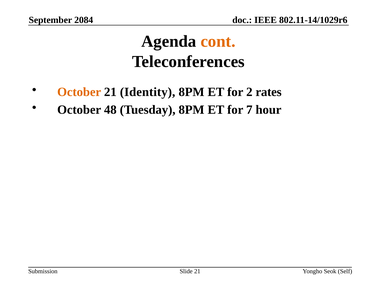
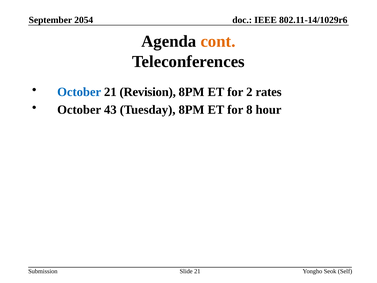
2084: 2084 -> 2054
October at (79, 92) colour: orange -> blue
Identity: Identity -> Revision
48: 48 -> 43
7: 7 -> 8
